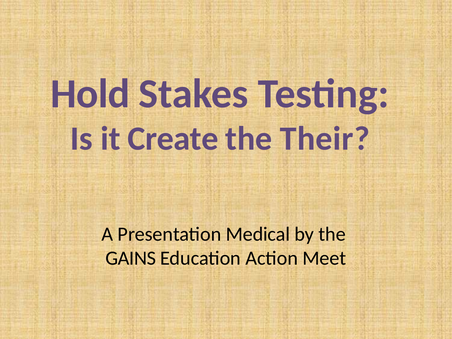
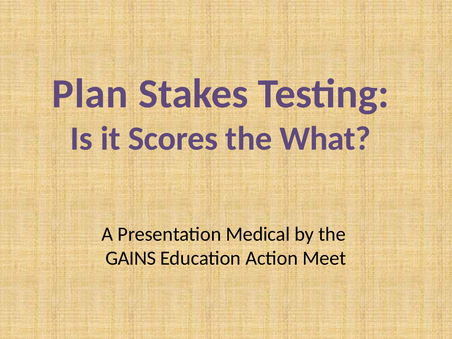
Hold: Hold -> Plan
Create: Create -> Scores
Their: Their -> What
